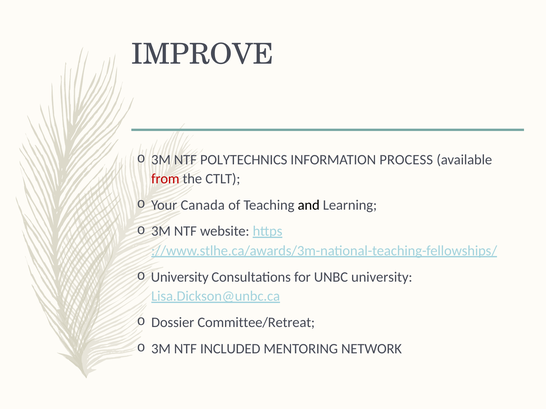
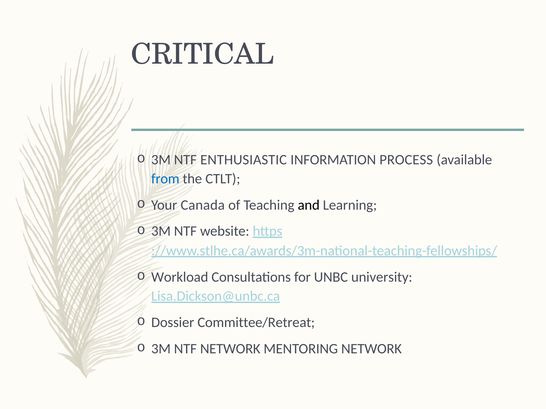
IMPROVE: IMPROVE -> CRITICAL
POLYTECHNICS: POLYTECHNICS -> ENTHUSIASTIC
from colour: red -> blue
University at (180, 277): University -> Workload
NTF INCLUDED: INCLUDED -> NETWORK
